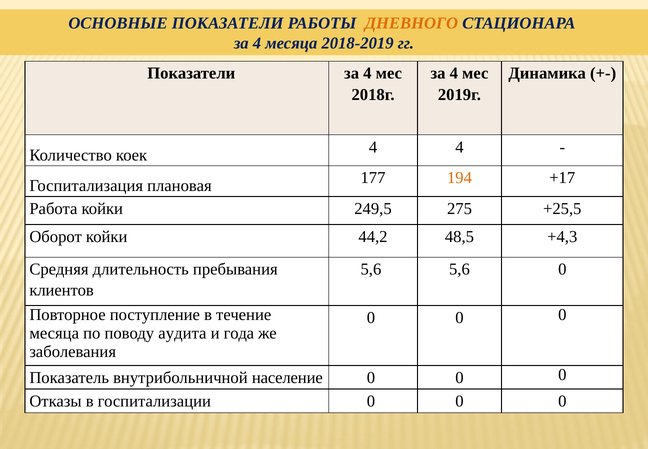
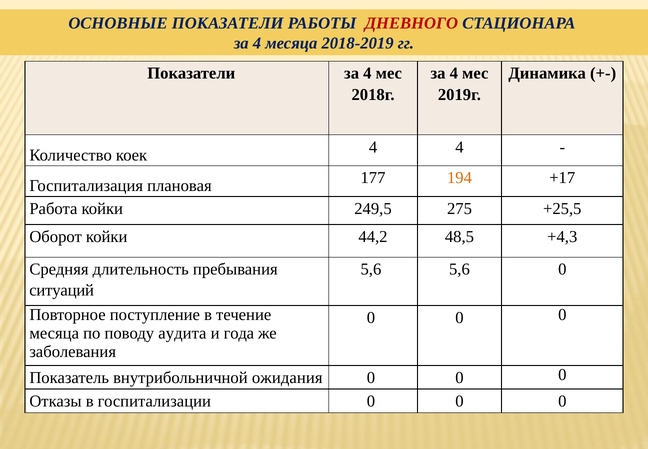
ДНЕВНОГО colour: orange -> red
клиентов: клиентов -> ситуаций
население: население -> ожидания
